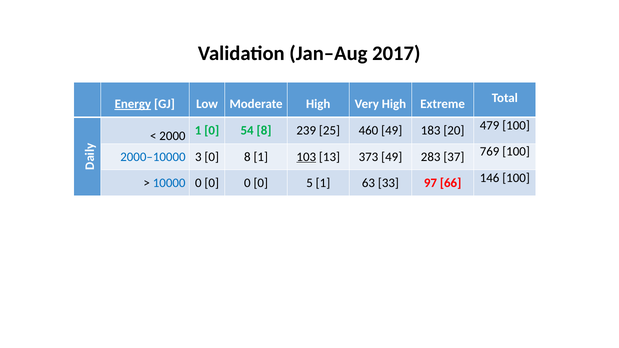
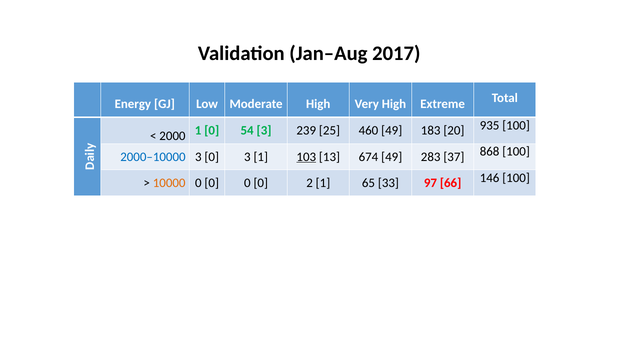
Energy underline: present -> none
54 8: 8 -> 3
479: 479 -> 935
0 8: 8 -> 3
373: 373 -> 674
769: 769 -> 868
10000 colour: blue -> orange
5: 5 -> 2
63: 63 -> 65
